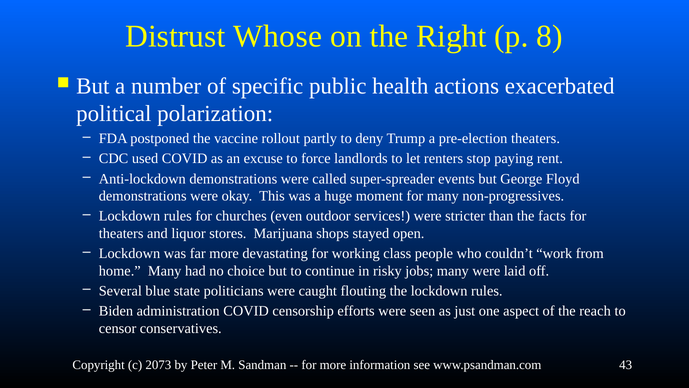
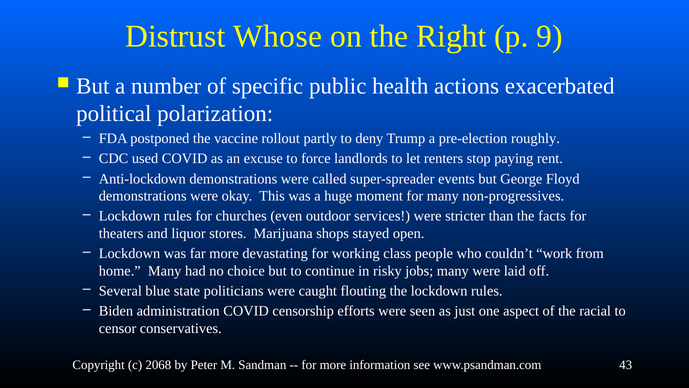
8: 8 -> 9
pre-election theaters: theaters -> roughly
reach: reach -> racial
2073: 2073 -> 2068
